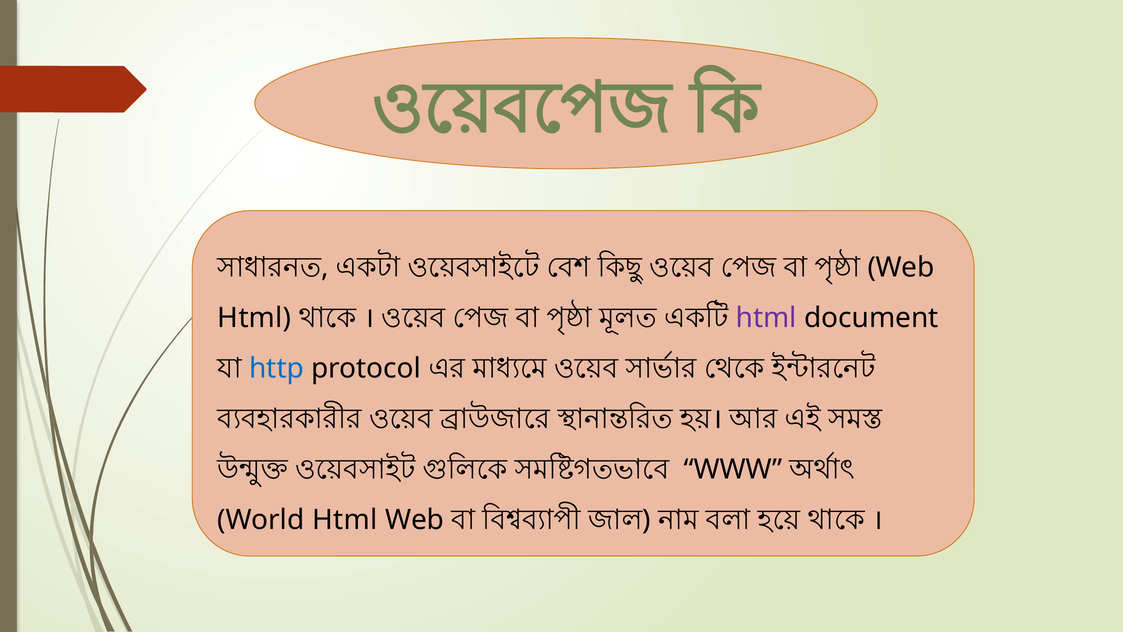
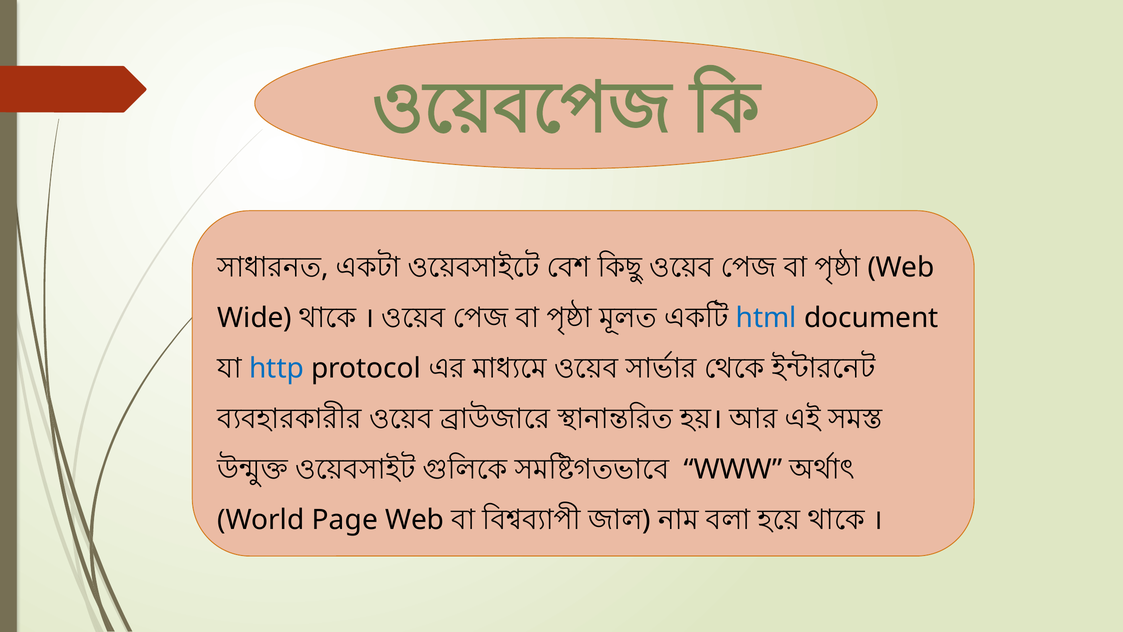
Html at (254, 318): Html -> Wide
html at (766, 318) colour: purple -> blue
World Html: Html -> Page
